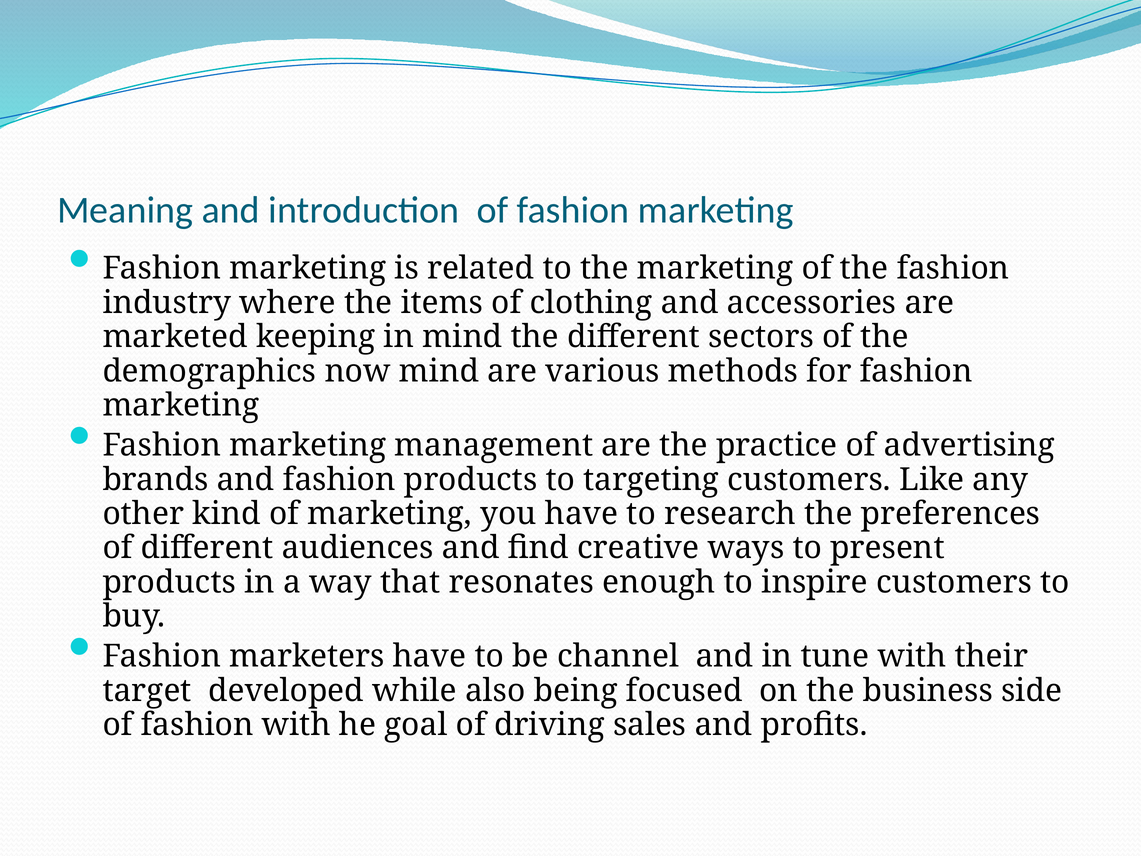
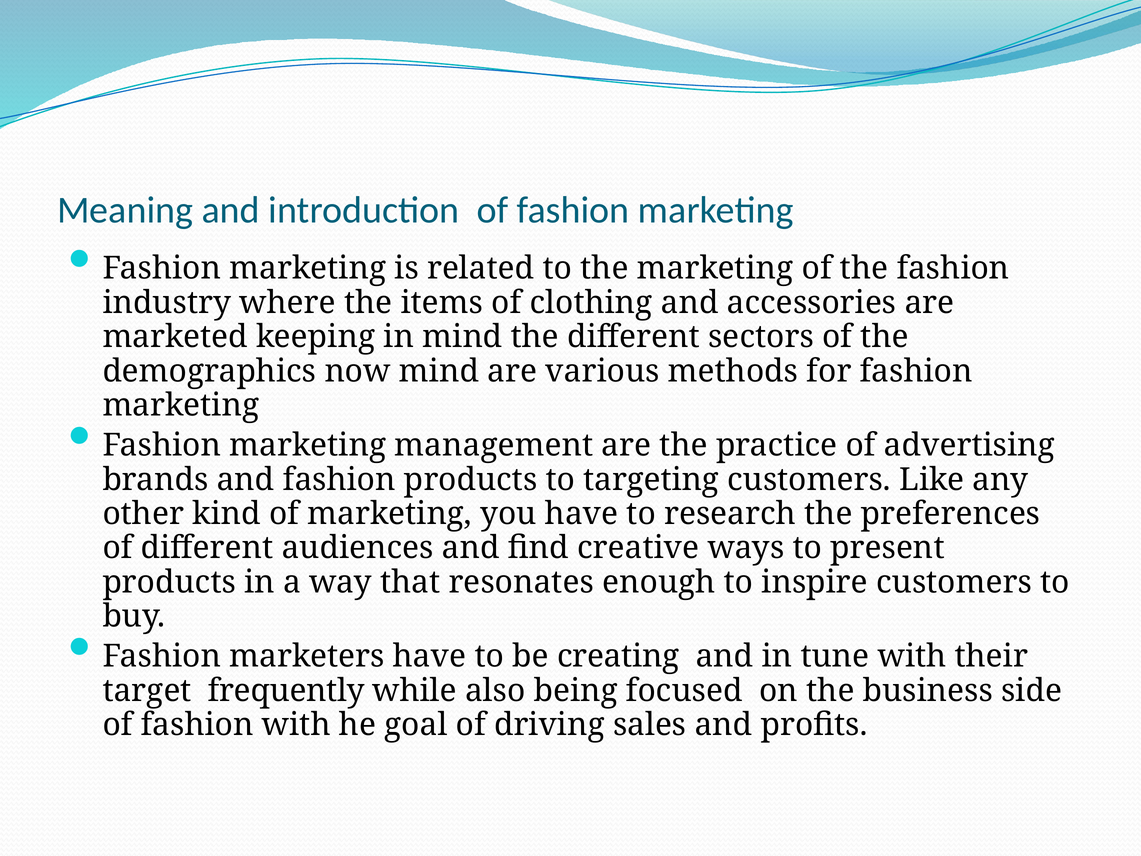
channel: channel -> creating
developed: developed -> frequently
